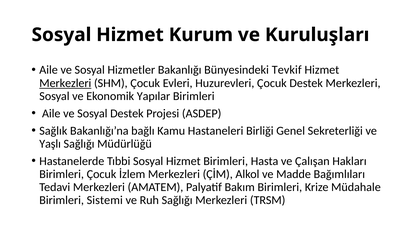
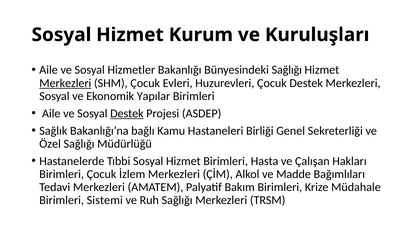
Bünyesindeki Tevkif: Tevkif -> Sağlığı
Destek at (127, 113) underline: none -> present
Yaşlı: Yaşlı -> Özel
